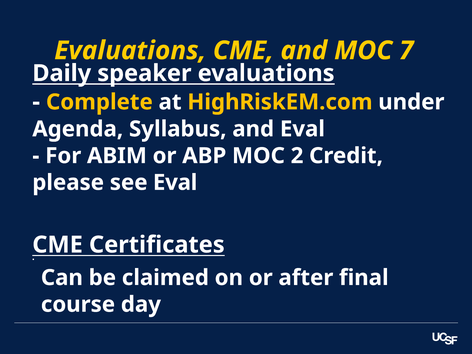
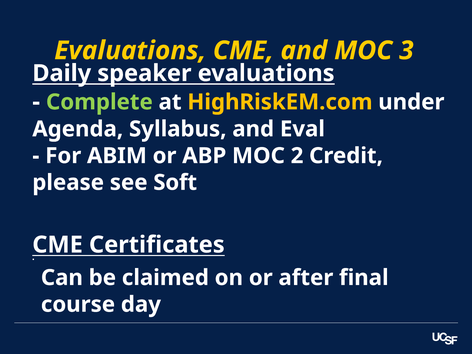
7: 7 -> 3
Complete colour: yellow -> light green
see Eval: Eval -> Soft
